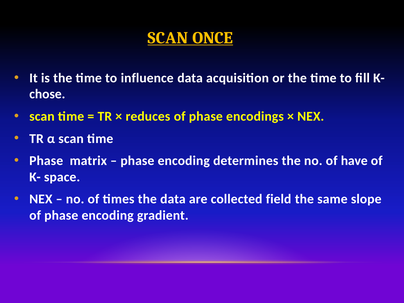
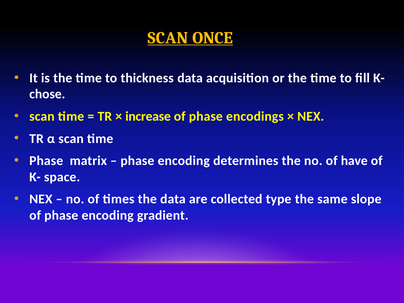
influence: influence -> thickness
reduces: reduces -> increase
field: field -> type
